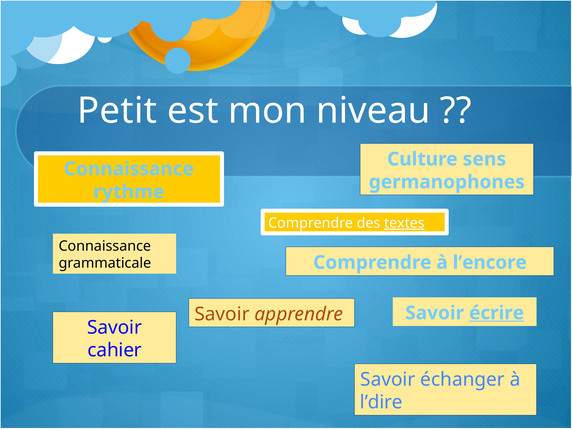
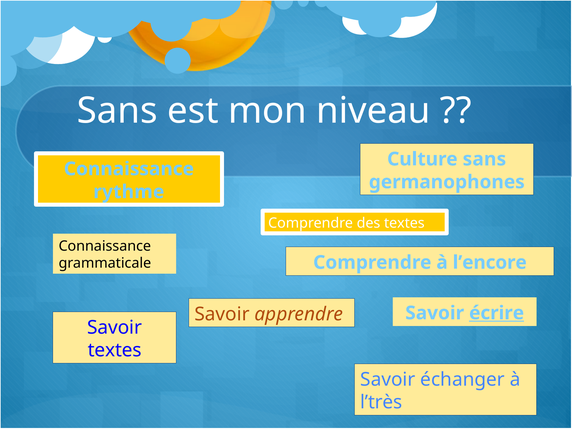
Petit at (117, 111): Petit -> Sans
Culture sens: sens -> sans
textes at (404, 223) underline: present -> none
cahier at (115, 350): cahier -> textes
l’dire: l’dire -> l’très
